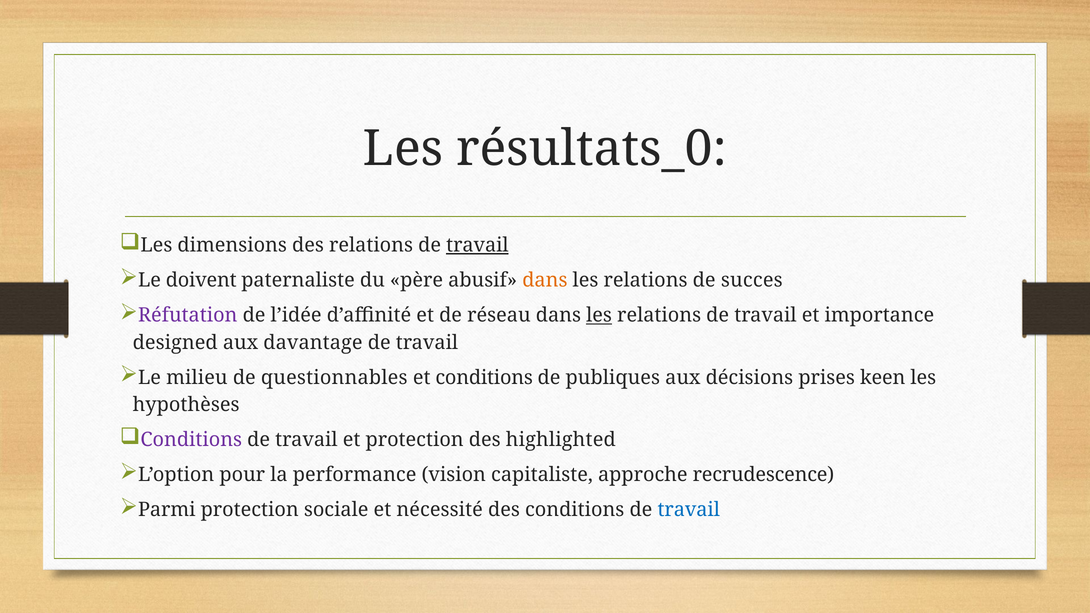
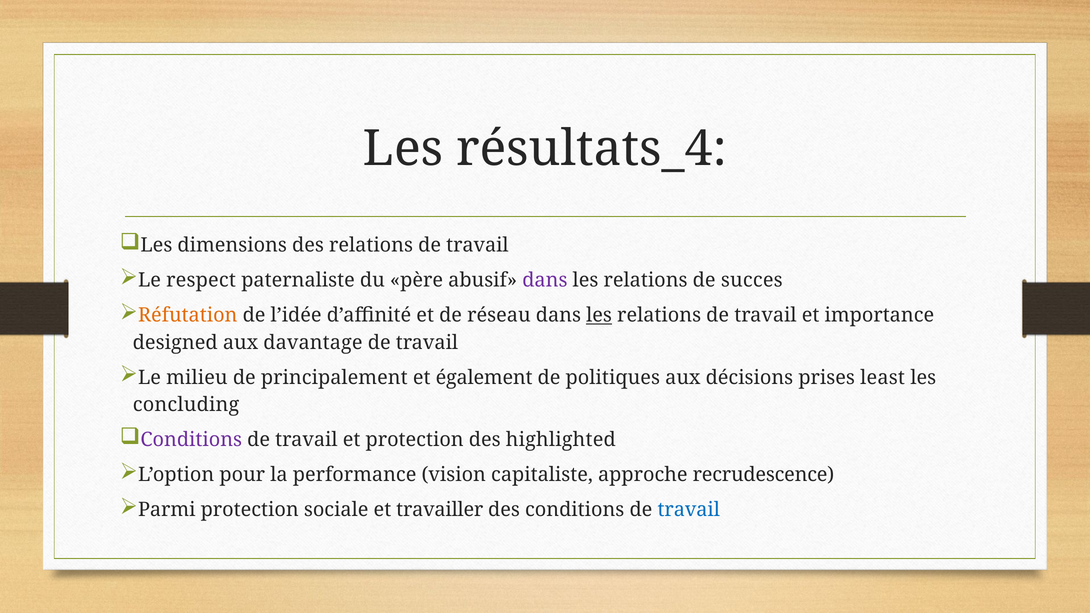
résultats_0: résultats_0 -> résultats_4
travail at (477, 245) underline: present -> none
doivent: doivent -> respect
dans at (545, 280) colour: orange -> purple
Réfutation colour: purple -> orange
questionnables: questionnables -> principalement
et conditions: conditions -> également
publiques: publiques -> politiques
keen: keen -> least
hypothèses: hypothèses -> concluding
nécessité: nécessité -> travailler
